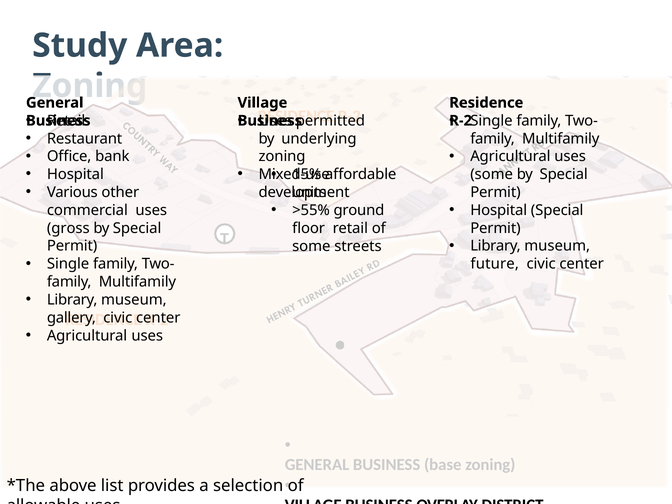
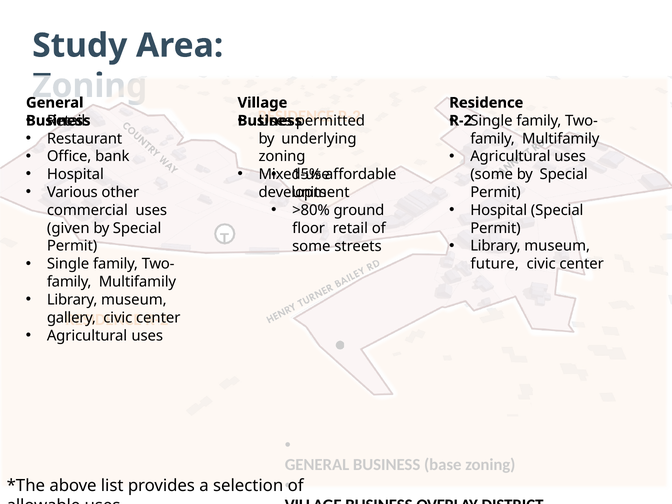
>55%: >55% -> >80%
gross: gross -> given
